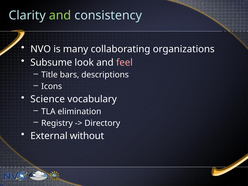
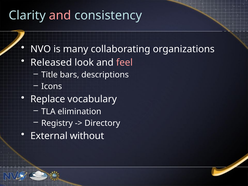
and at (60, 15) colour: light green -> pink
Subsume: Subsume -> Released
Science: Science -> Replace
